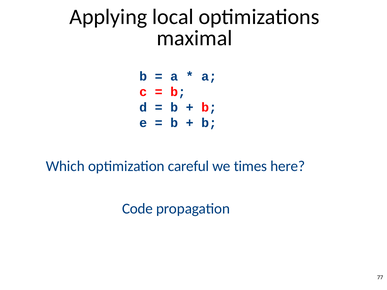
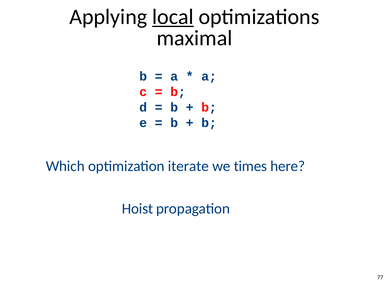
local underline: none -> present
careful: careful -> iterate
Code: Code -> Hoist
